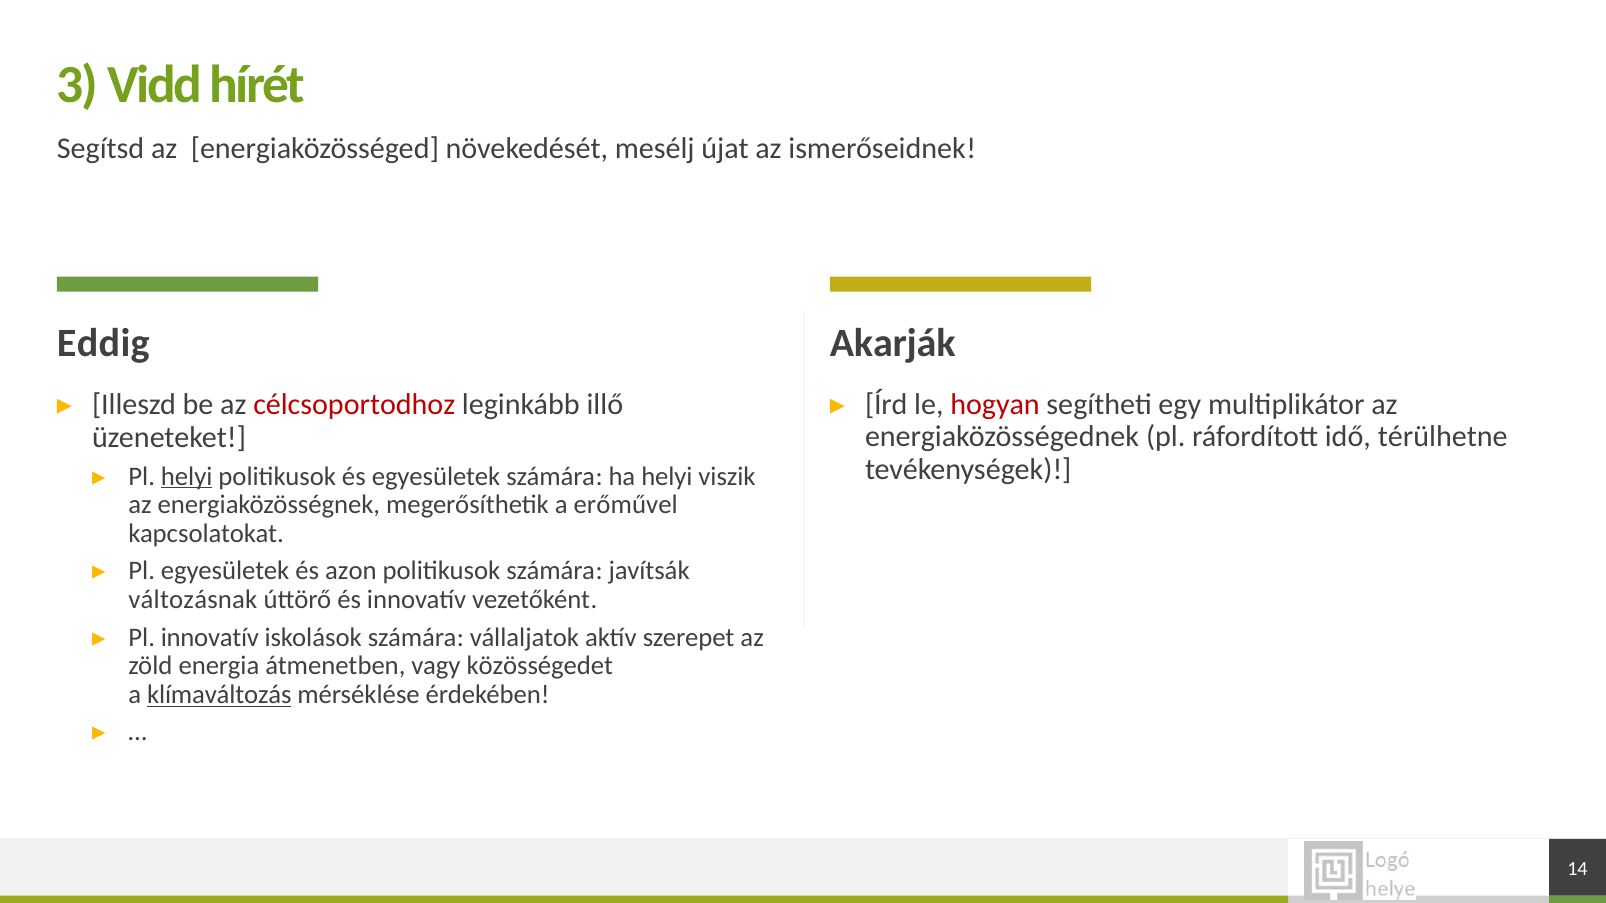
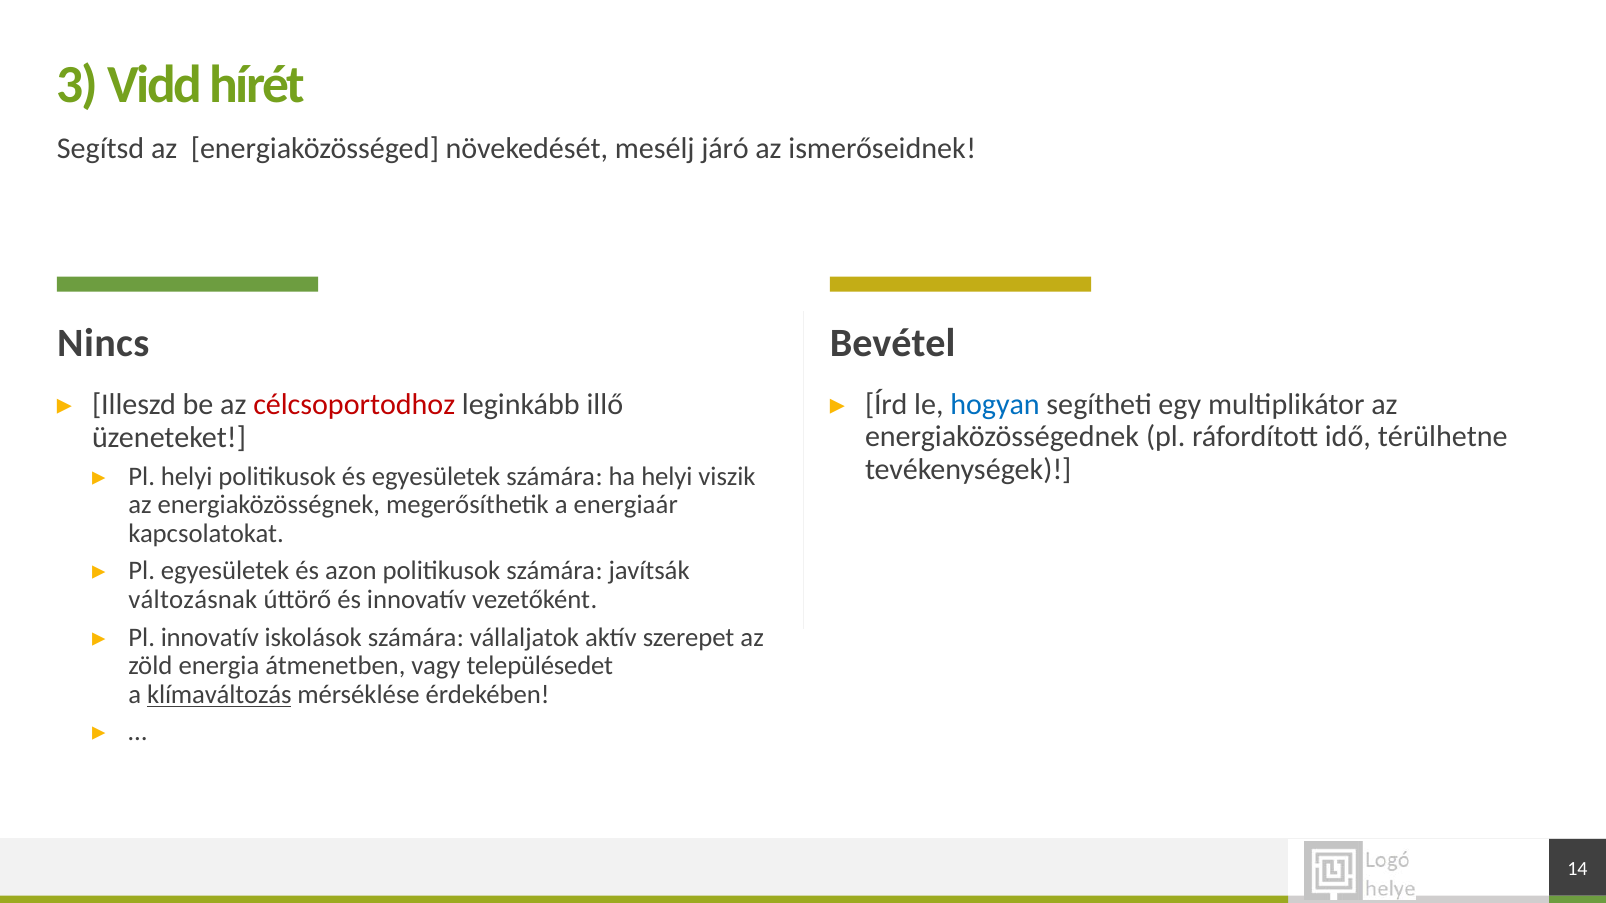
újat: újat -> járó
Eddig: Eddig -> Nincs
Akarják: Akarják -> Bevétel
hogyan colour: red -> blue
helyi at (187, 476) underline: present -> none
erőművel: erőművel -> energiaár
közösségedet: közösségedet -> településedet
